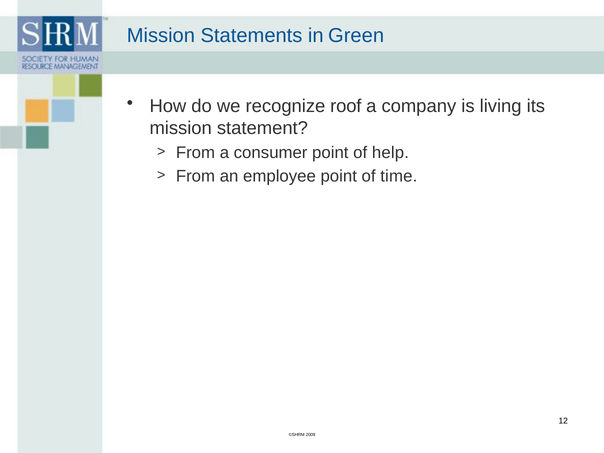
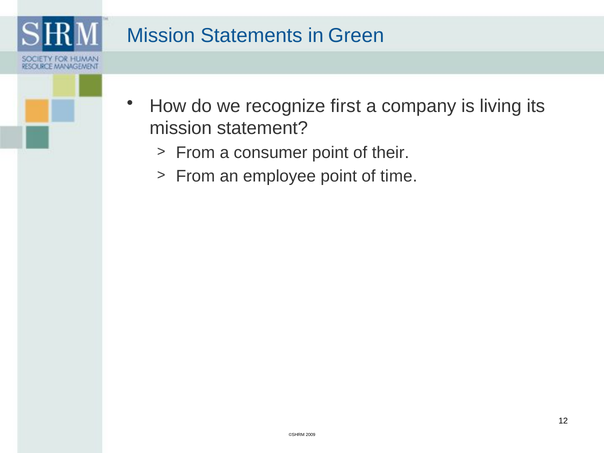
roof: roof -> first
help: help -> their
